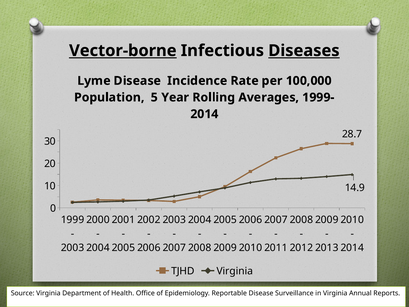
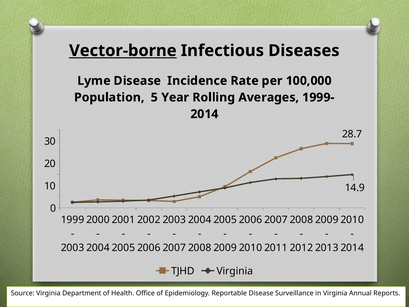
Diseases underline: present -> none
